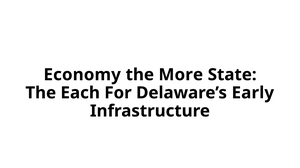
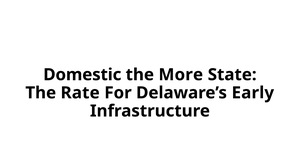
Economy: Economy -> Domestic
Each: Each -> Rate
